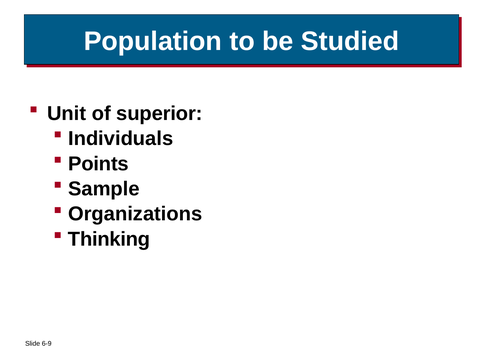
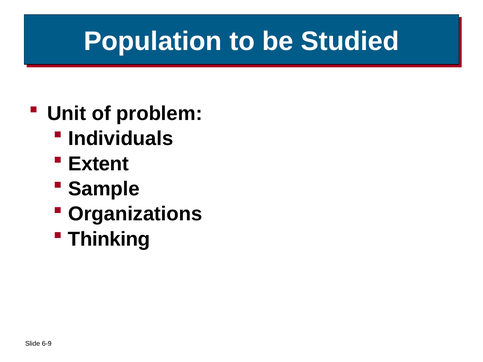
superior: superior -> problem
Points: Points -> Extent
